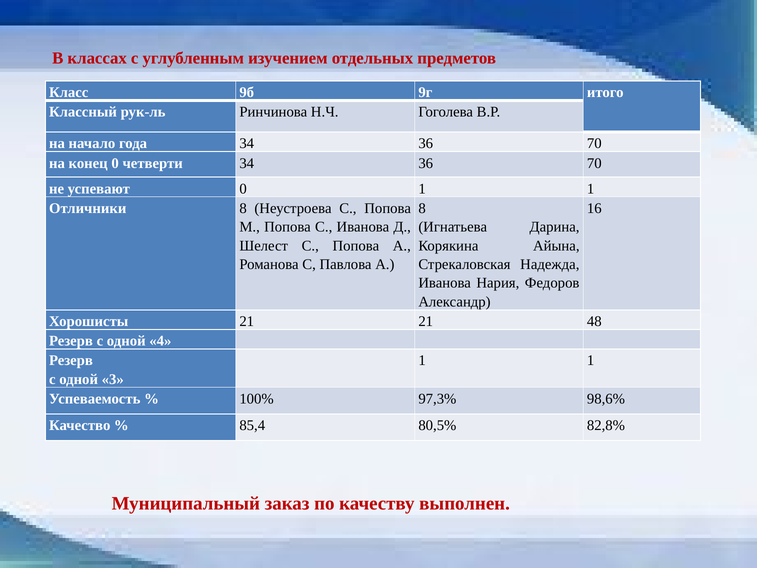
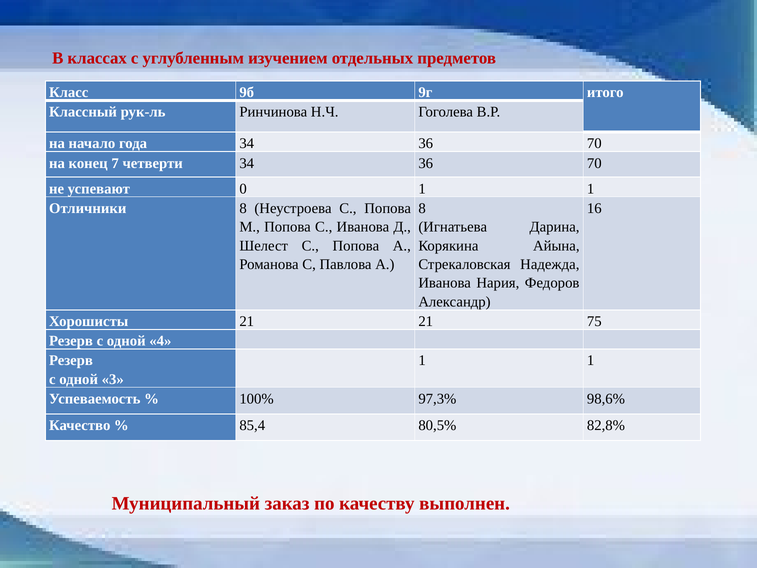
конец 0: 0 -> 7
48: 48 -> 75
